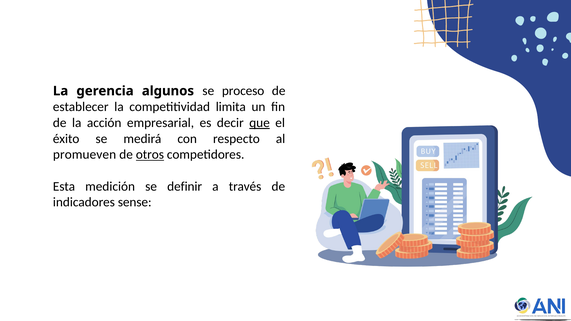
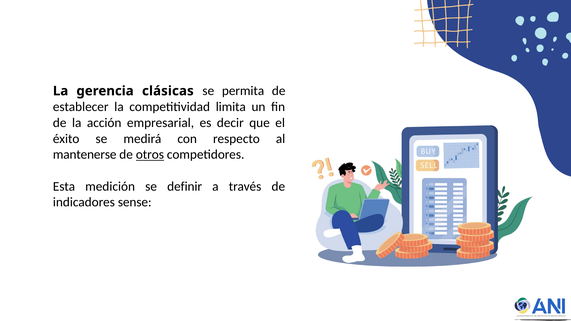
algunos: algunos -> clásicas
proceso: proceso -> permita
que underline: present -> none
promueven: promueven -> mantenerse
